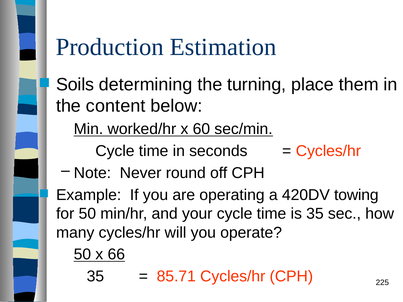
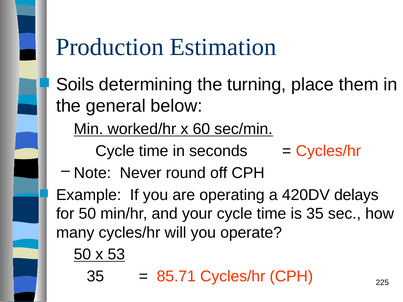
content: content -> general
towing: towing -> delays
66: 66 -> 53
